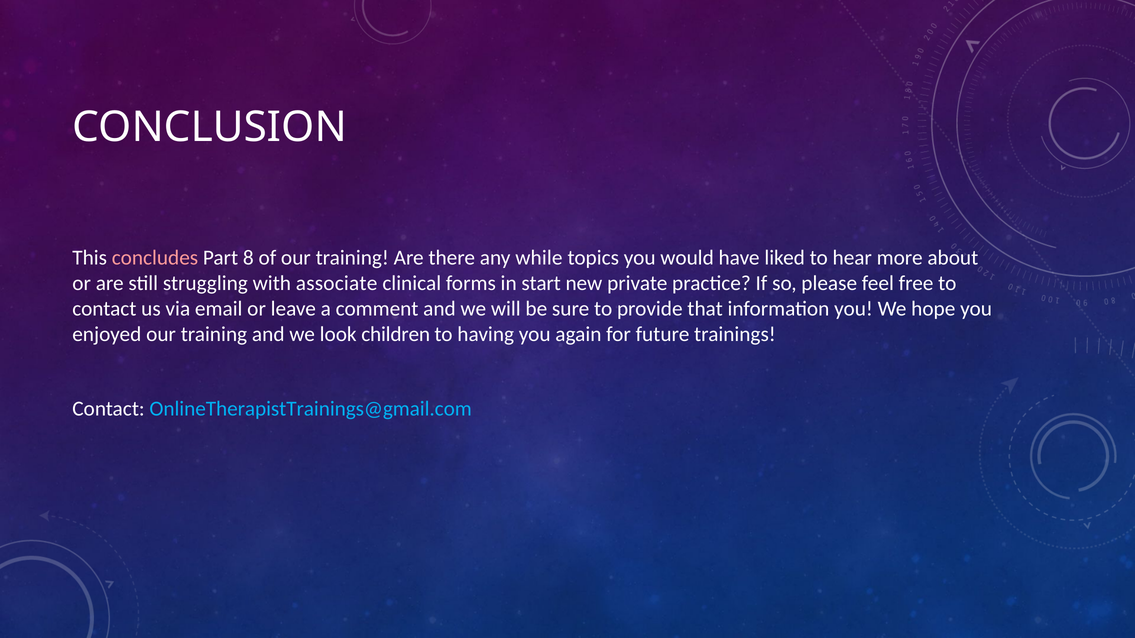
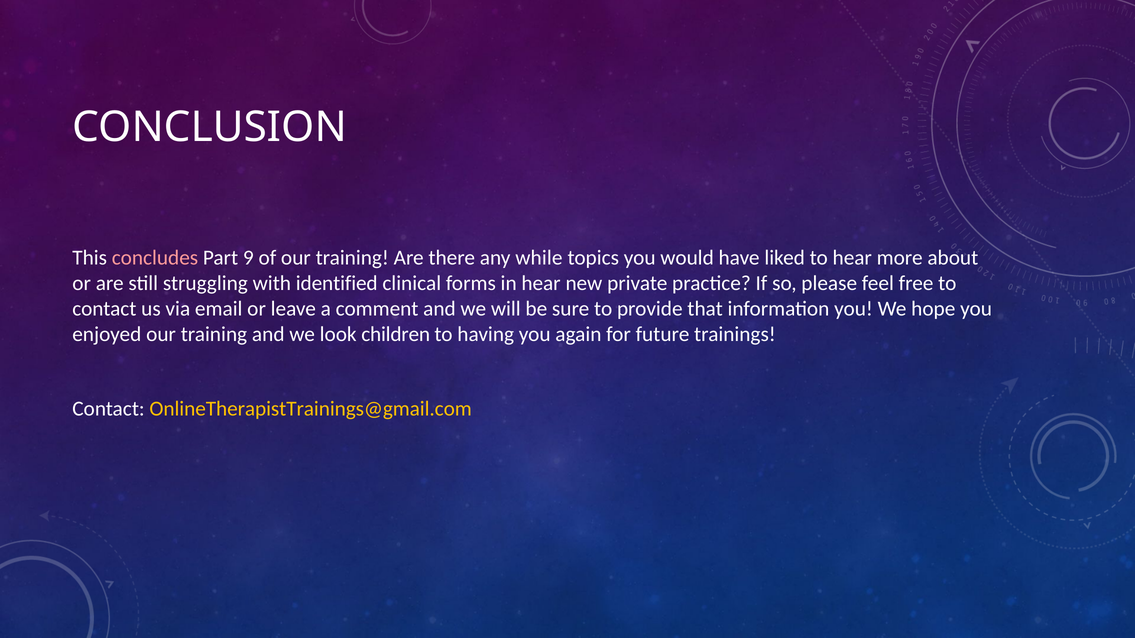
8: 8 -> 9
associate: associate -> identified
in start: start -> hear
OnlineTherapistTrainings@gmail.com colour: light blue -> yellow
